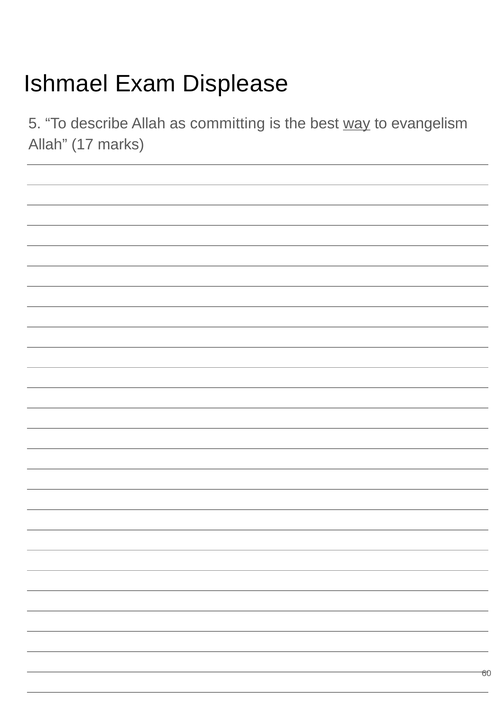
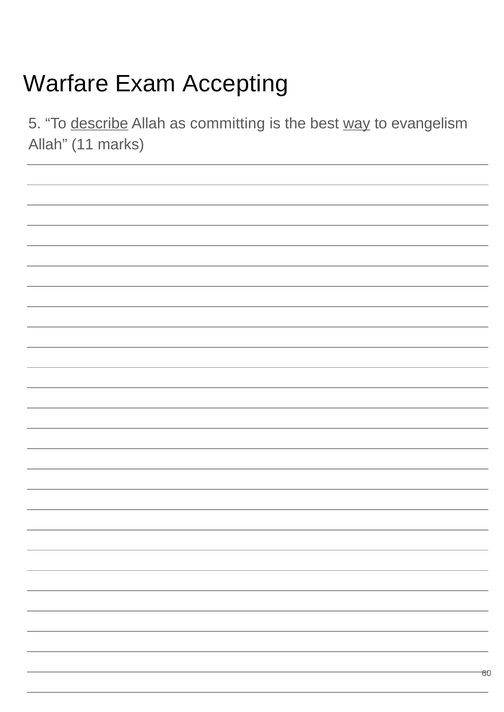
Ishmael: Ishmael -> Warfare
Displease: Displease -> Accepting
describe underline: none -> present
17: 17 -> 11
